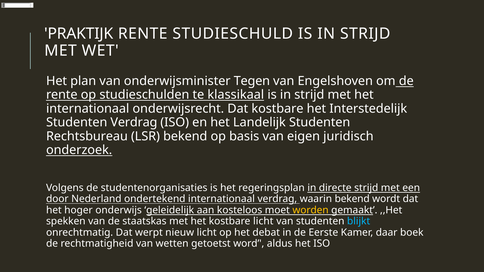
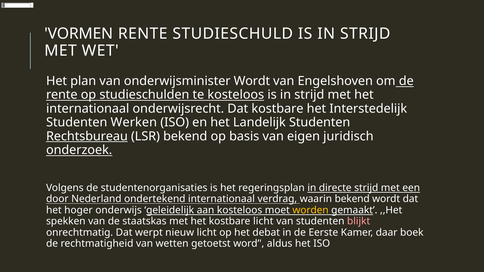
PRAKTIJK: PRAKTIJK -> VORMEN
onderwijsminister Tegen: Tegen -> Wordt
te klassikaal: klassikaal -> kosteloos
Studenten Verdrag: Verdrag -> Werken
Rechtsbureau underline: none -> present
blijkt colour: light blue -> pink
